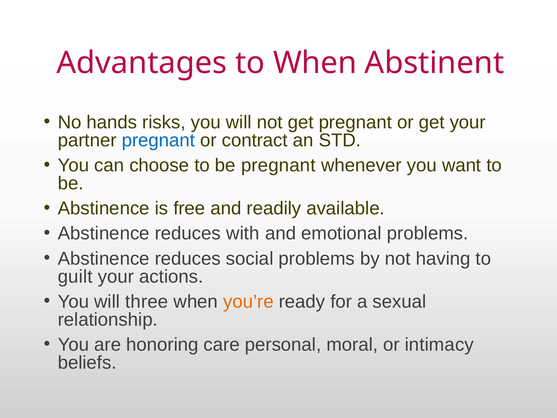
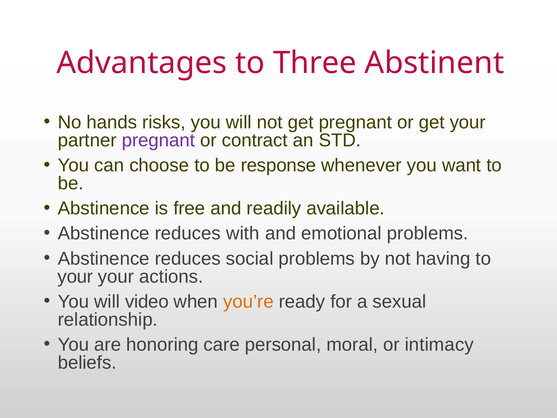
to When: When -> Three
pregnant at (158, 140) colour: blue -> purple
be pregnant: pregnant -> response
guilt at (75, 276): guilt -> your
three: three -> video
